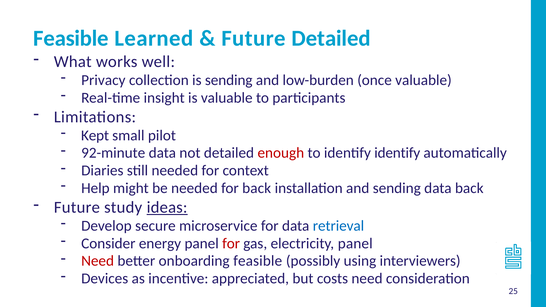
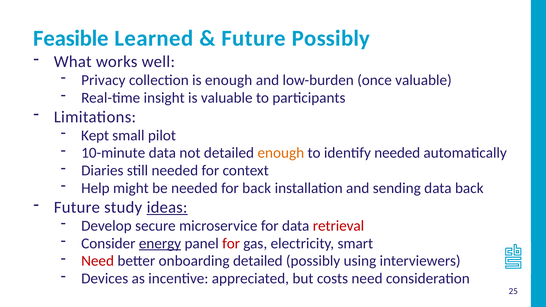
Future Detailed: Detailed -> Possibly
is sending: sending -> enough
92-minute: 92-minute -> 10-minute
enough at (281, 153) colour: red -> orange
identify identify: identify -> needed
retrieval colour: blue -> red
energy underline: none -> present
electricity panel: panel -> smart
onboarding feasible: feasible -> detailed
